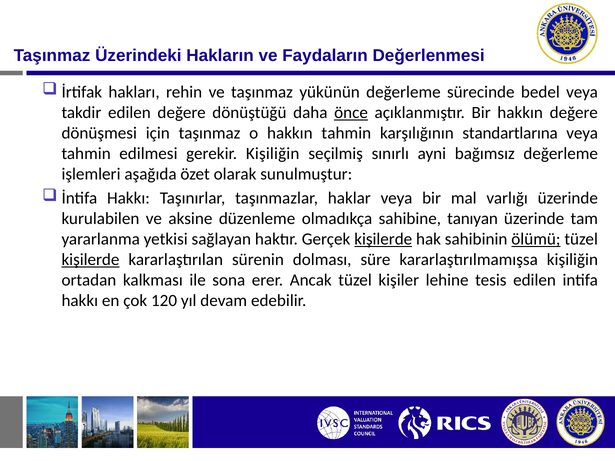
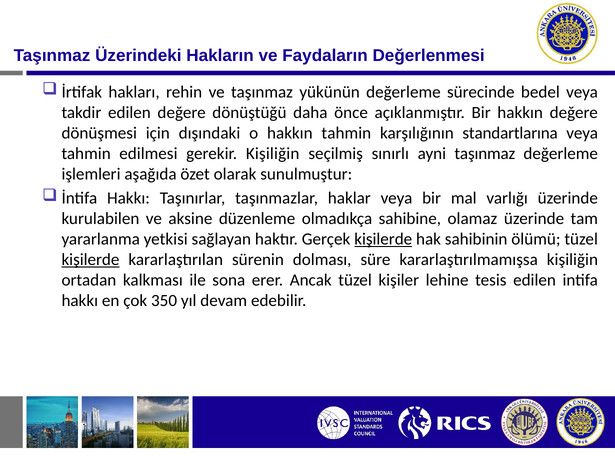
önce underline: present -> none
için taşınmaz: taşınmaz -> dışındaki
ayni bağımsız: bağımsız -> taşınmaz
tanıyan: tanıyan -> olamaz
ölümü underline: present -> none
120: 120 -> 350
